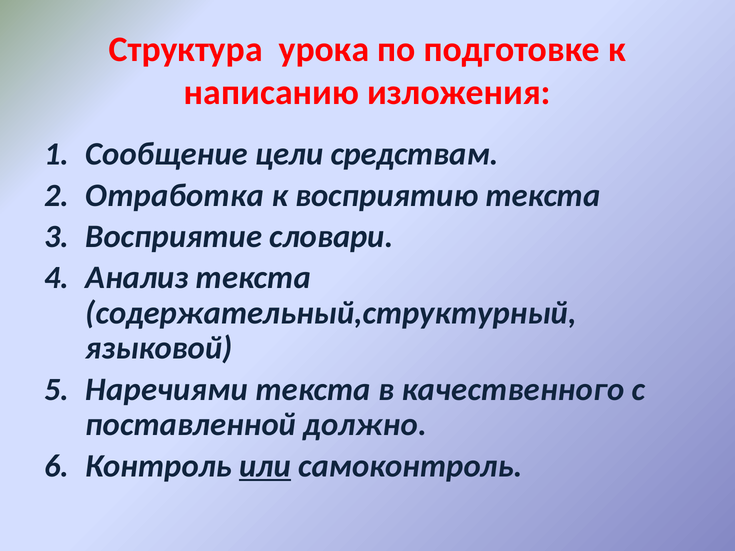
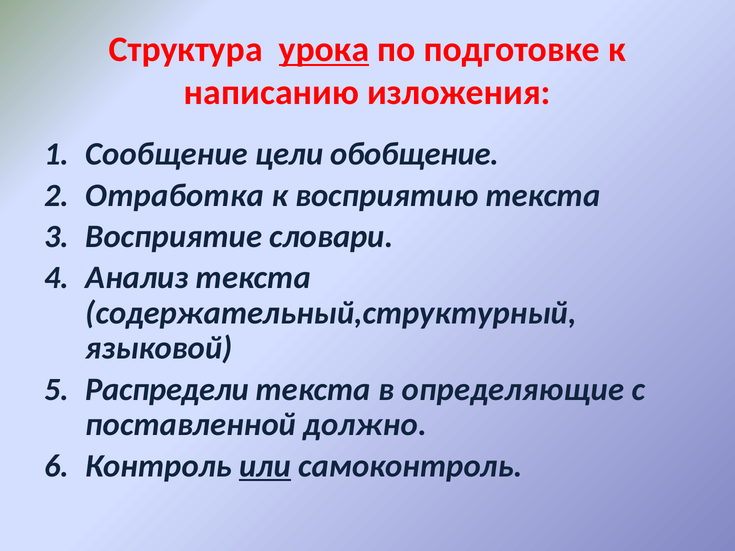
урока underline: none -> present
средствам: средствам -> обобщение
Наречиями: Наречиями -> Распредели
качественного: качественного -> определяющие
